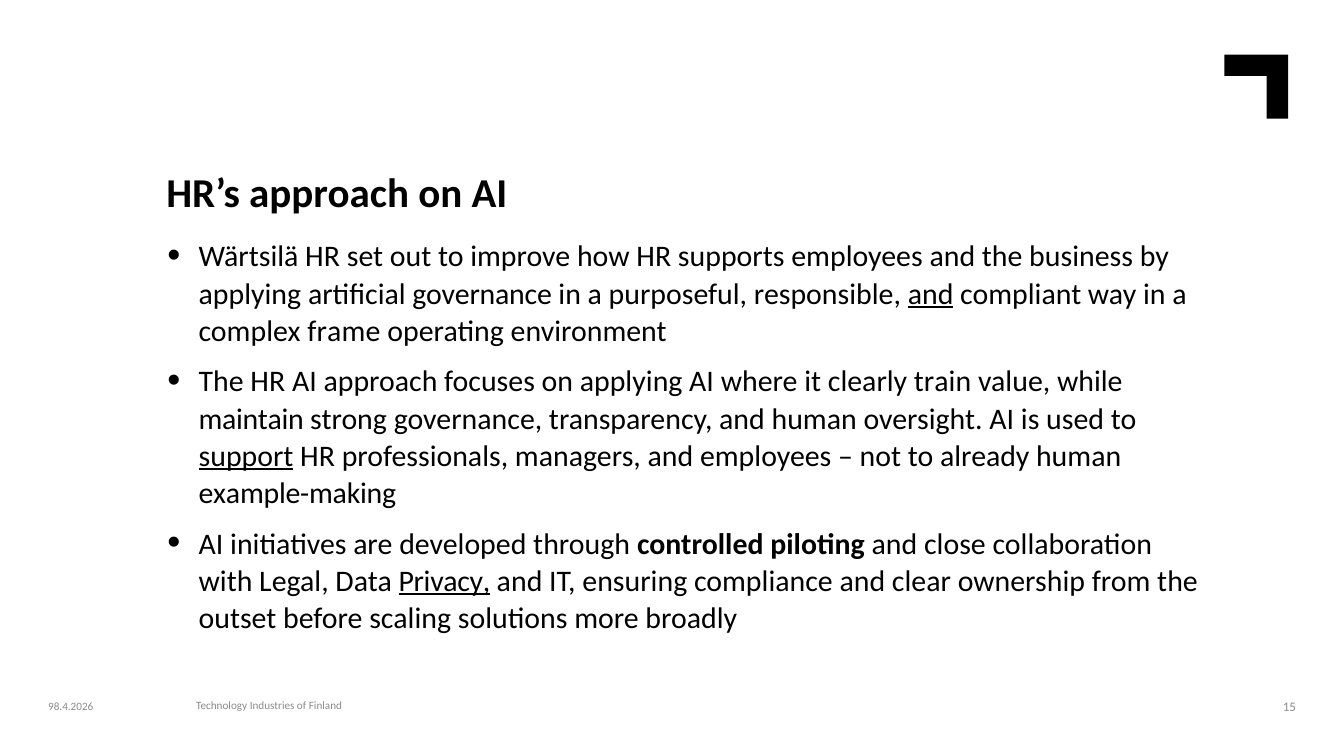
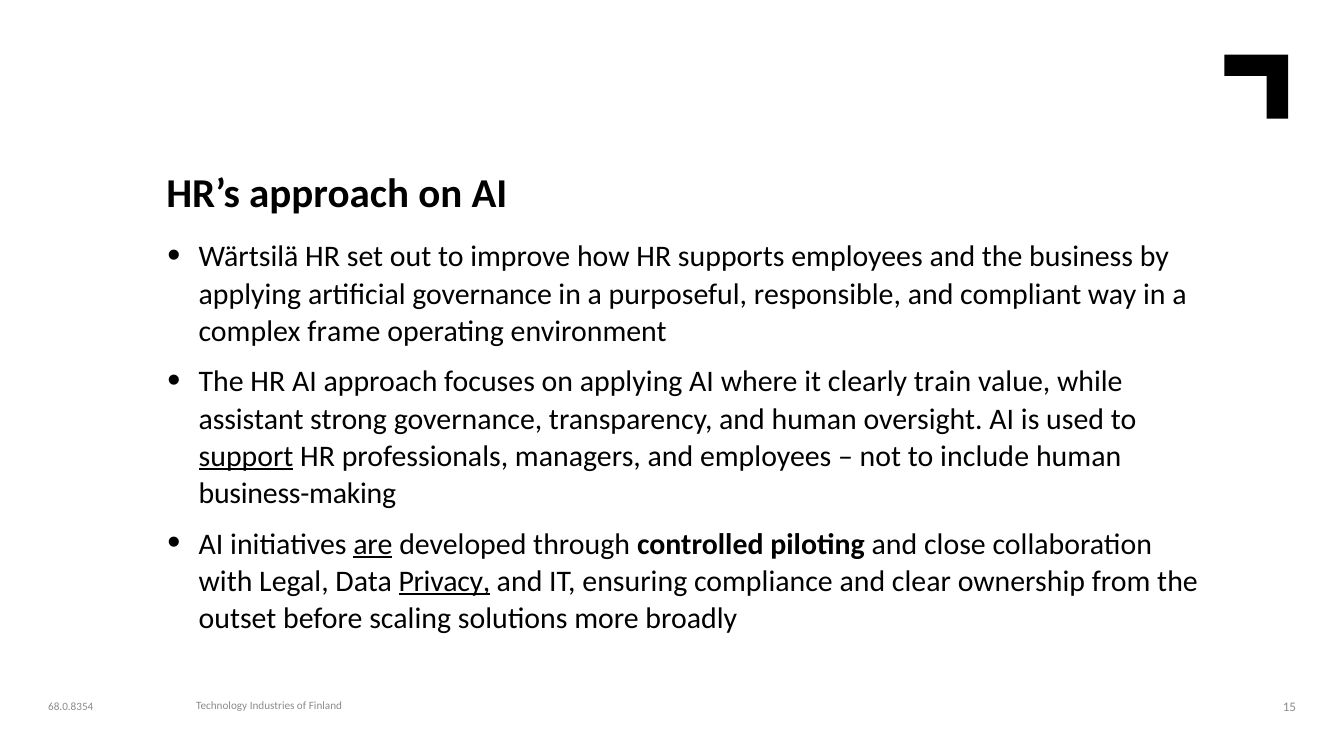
and at (931, 295) underline: present -> none
maintain: maintain -> assistant
already: already -> include
example-making: example-making -> business-making
are underline: none -> present
98.4.2026: 98.4.2026 -> 68.0.8354
